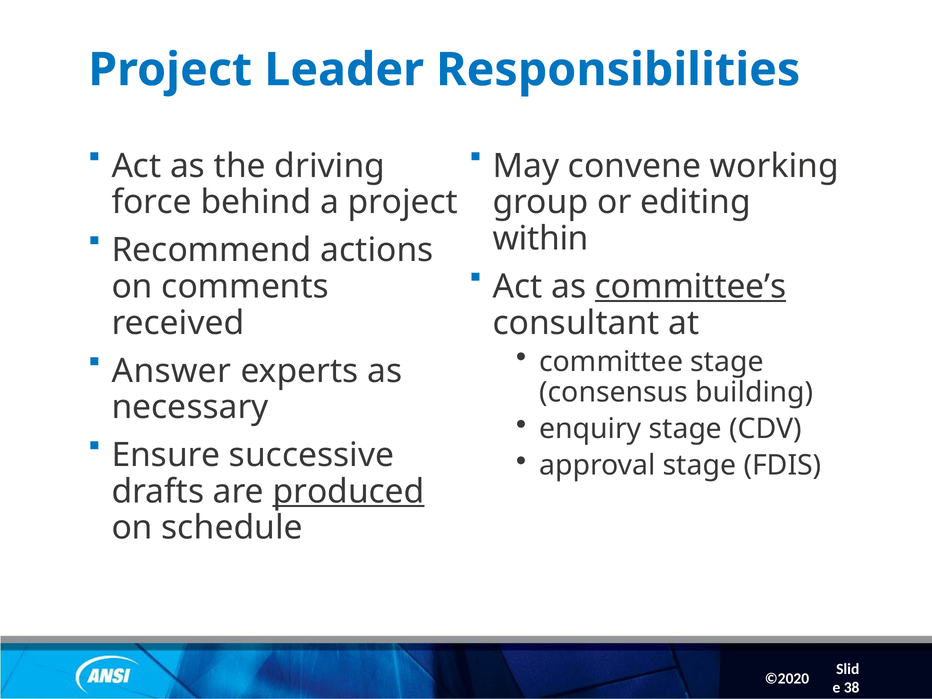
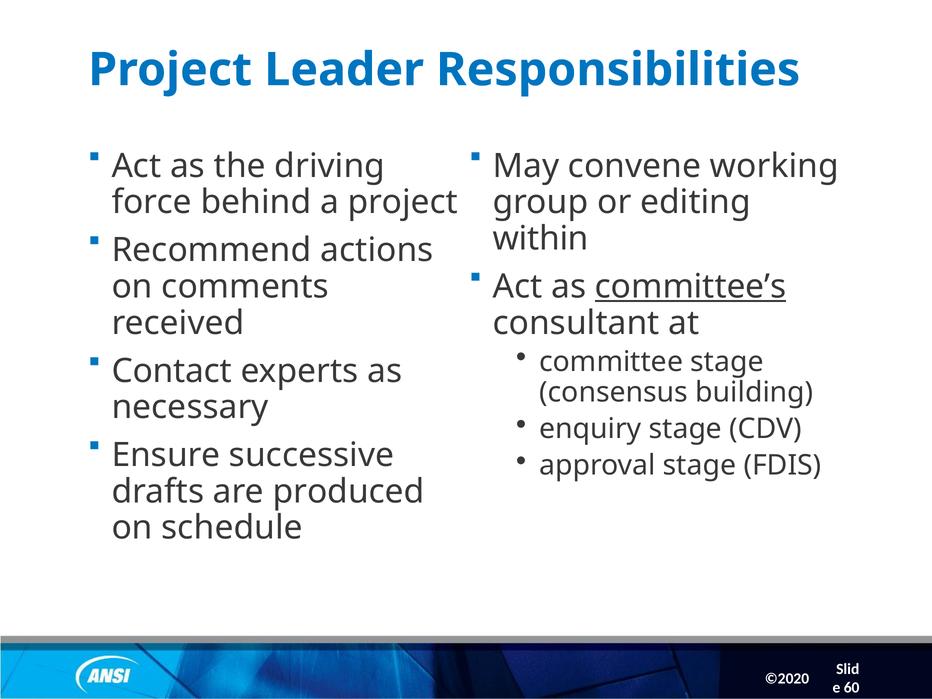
Answer: Answer -> Contact
produced underline: present -> none
38: 38 -> 60
